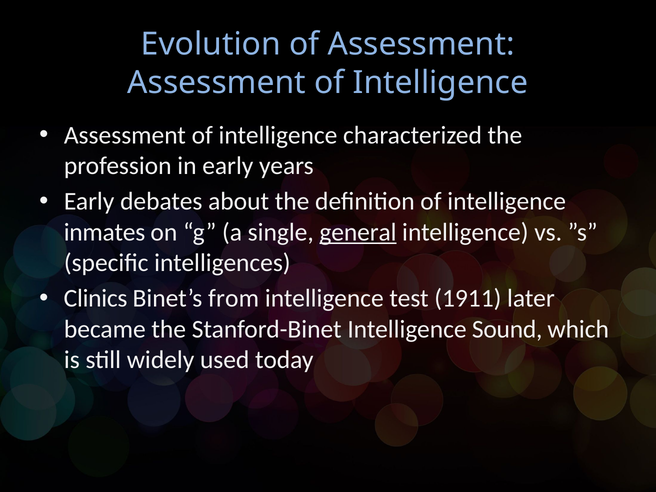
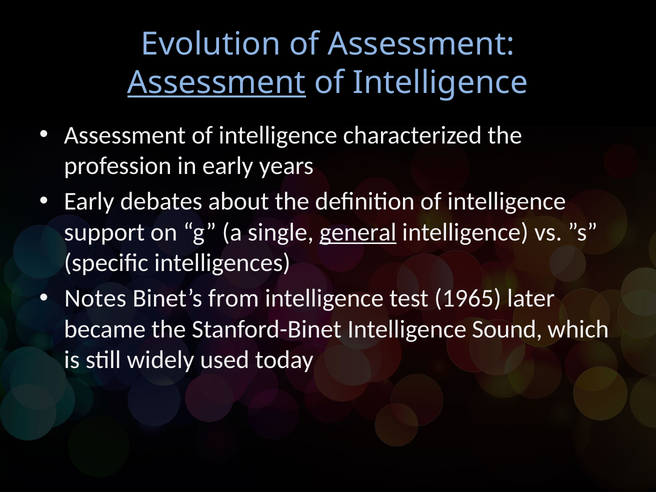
Assessment at (217, 83) underline: none -> present
inmates: inmates -> support
Clinics: Clinics -> Notes
1911: 1911 -> 1965
